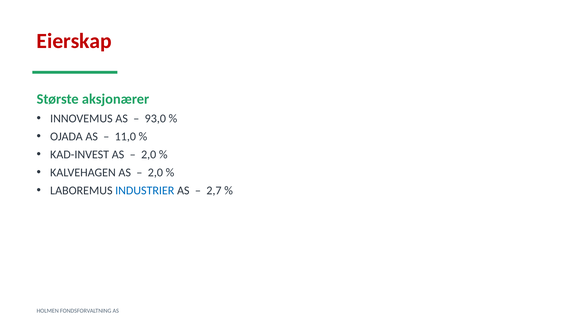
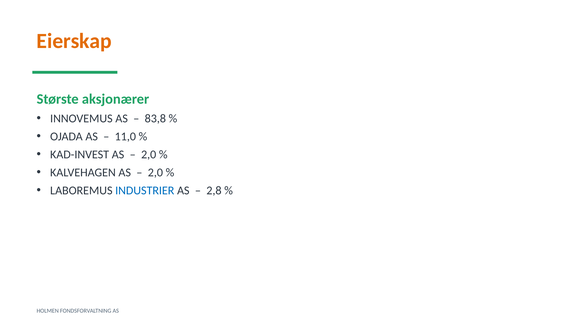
Eierskap colour: red -> orange
93,0: 93,0 -> 83,8
2,7: 2,7 -> 2,8
